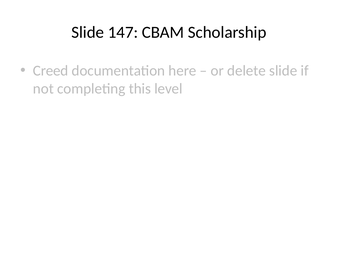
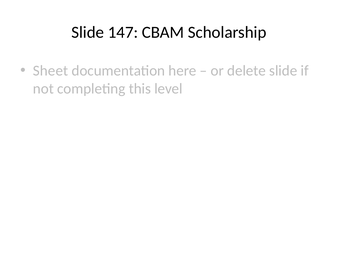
Creed: Creed -> Sheet
